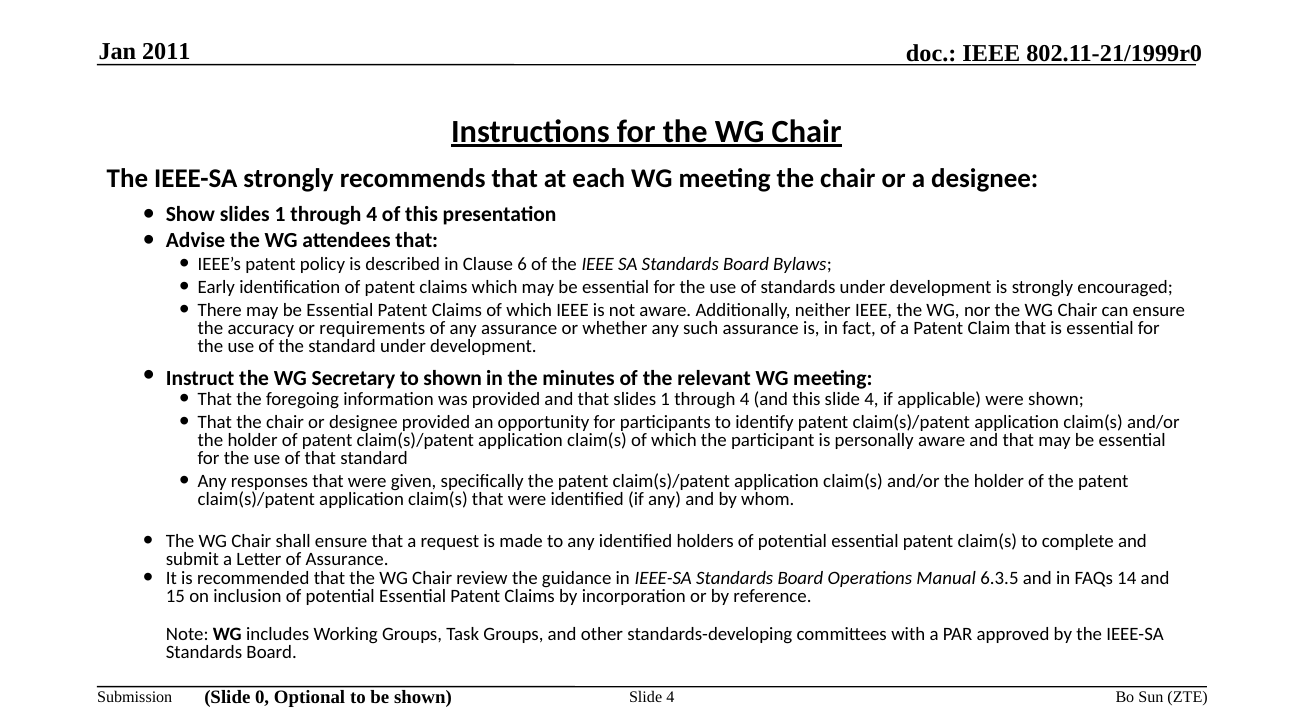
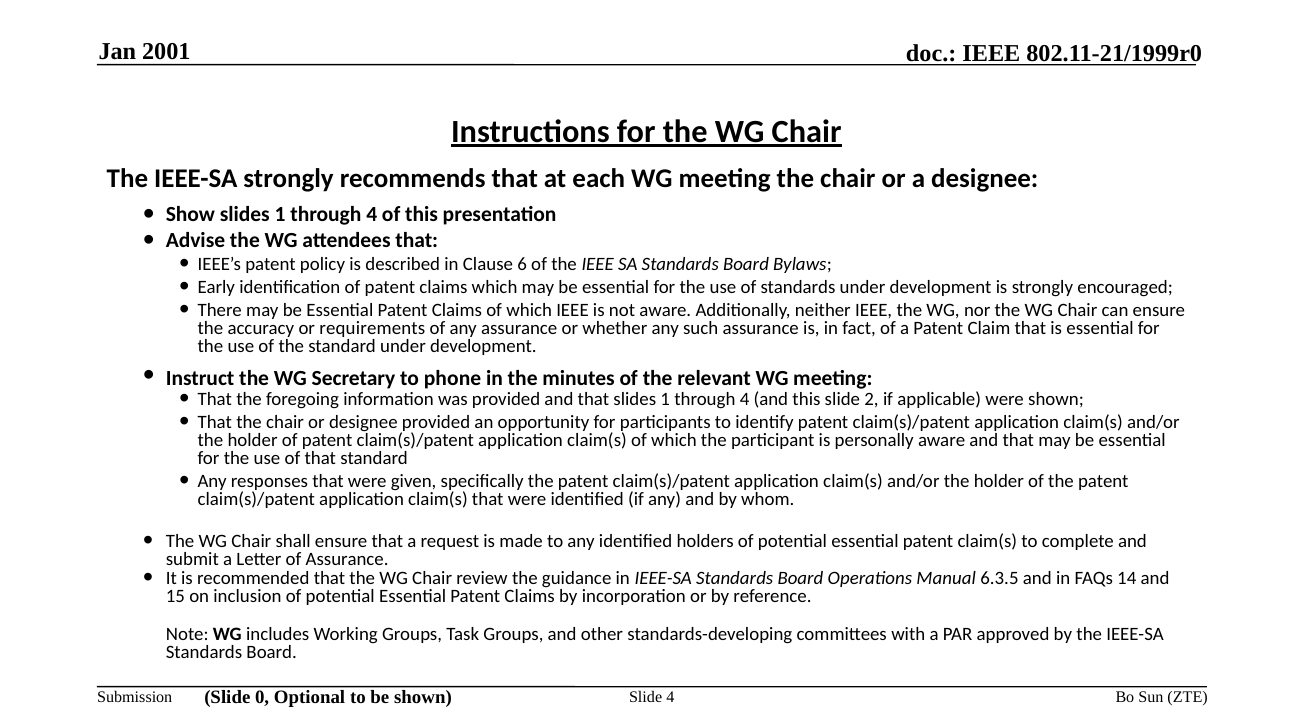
2011: 2011 -> 2001
to shown: shown -> phone
this slide 4: 4 -> 2
